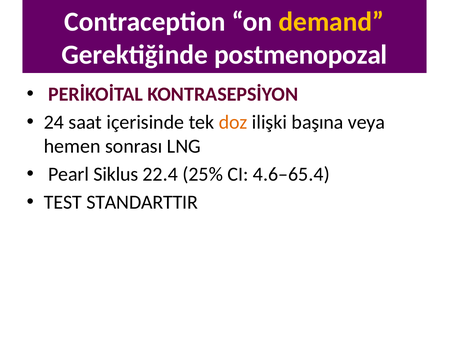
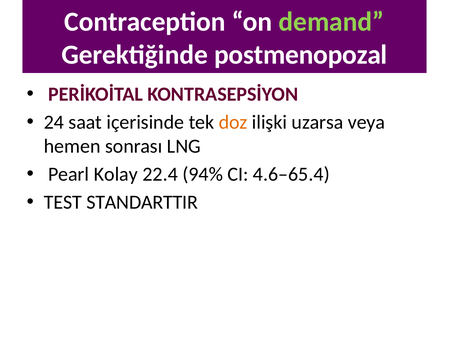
demand colour: yellow -> light green
başına: başına -> uzarsa
Siklus: Siklus -> Kolay
25%: 25% -> 94%
